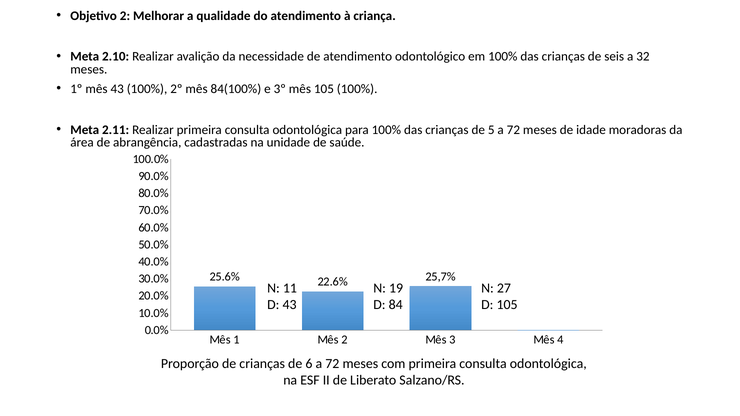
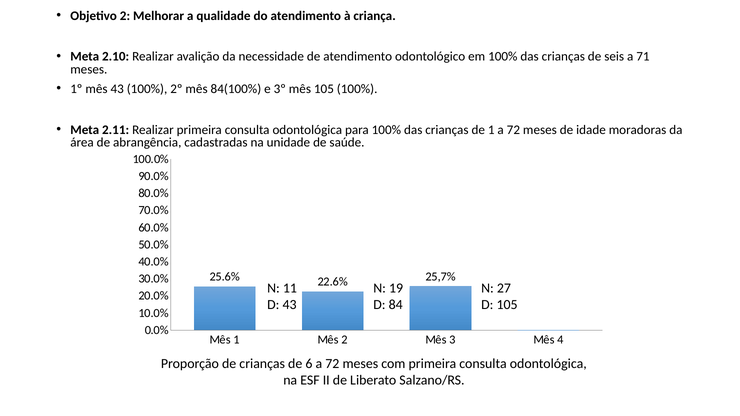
32: 32 -> 71
de 5: 5 -> 1
